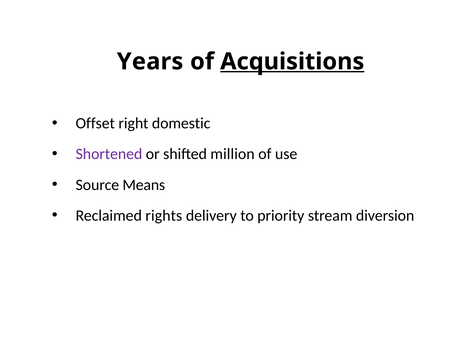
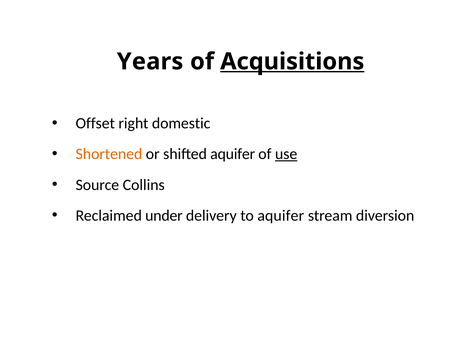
Shortened colour: purple -> orange
shifted million: million -> aquifer
use underline: none -> present
Means: Means -> Collins
rights: rights -> under
to priority: priority -> aquifer
